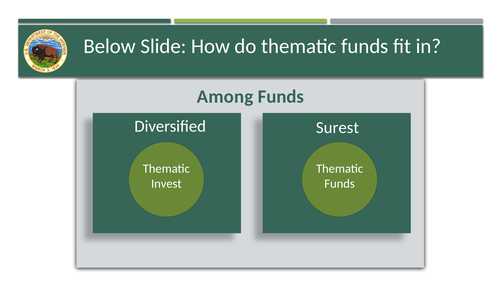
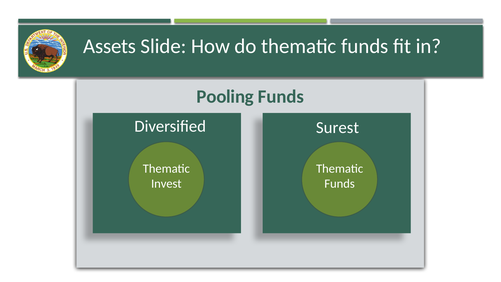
Below: Below -> Assets
Among: Among -> Pooling
